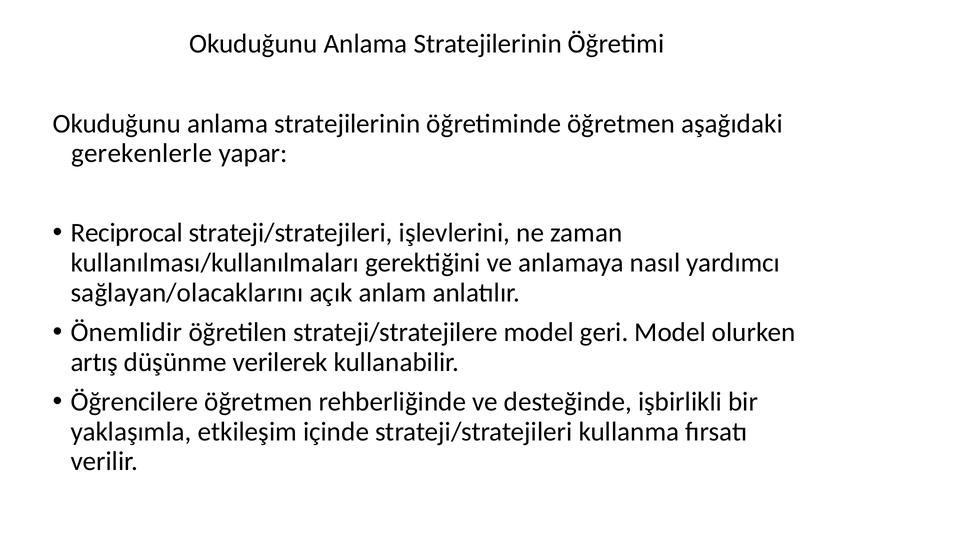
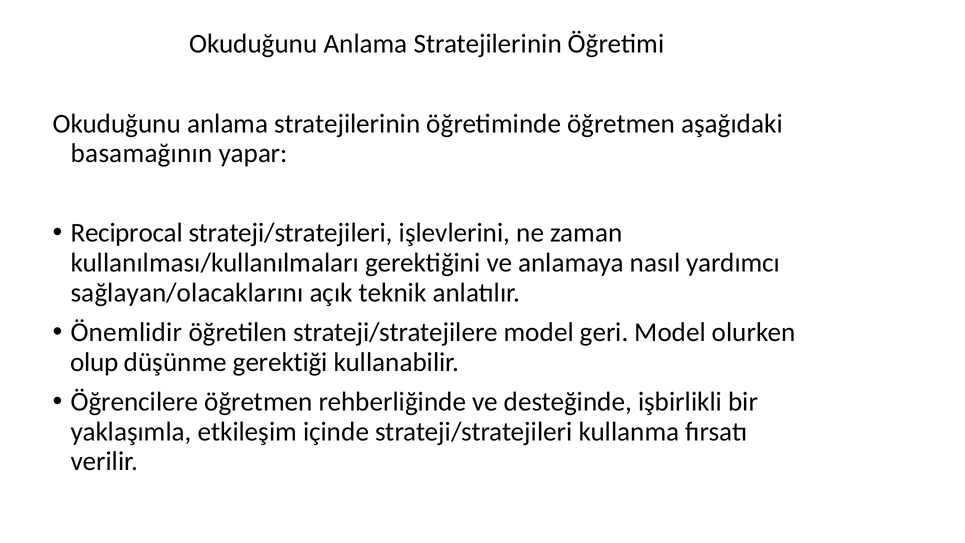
gerekenlerle: gerekenlerle -> basamağının
anlam: anlam -> teknik
artış: artış -> olup
verilerek: verilerek -> gerektiği
